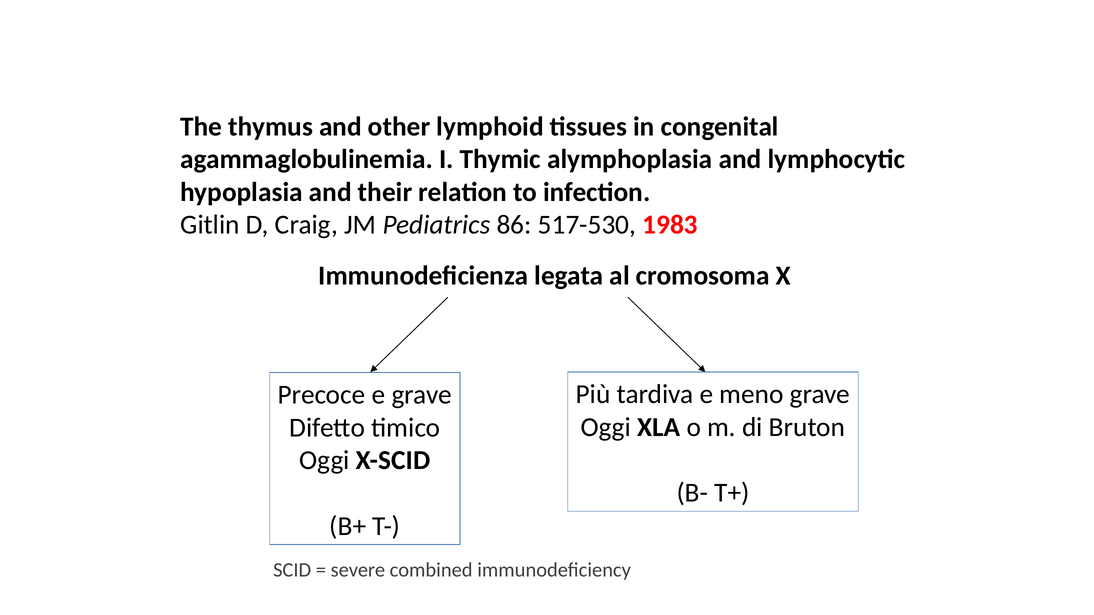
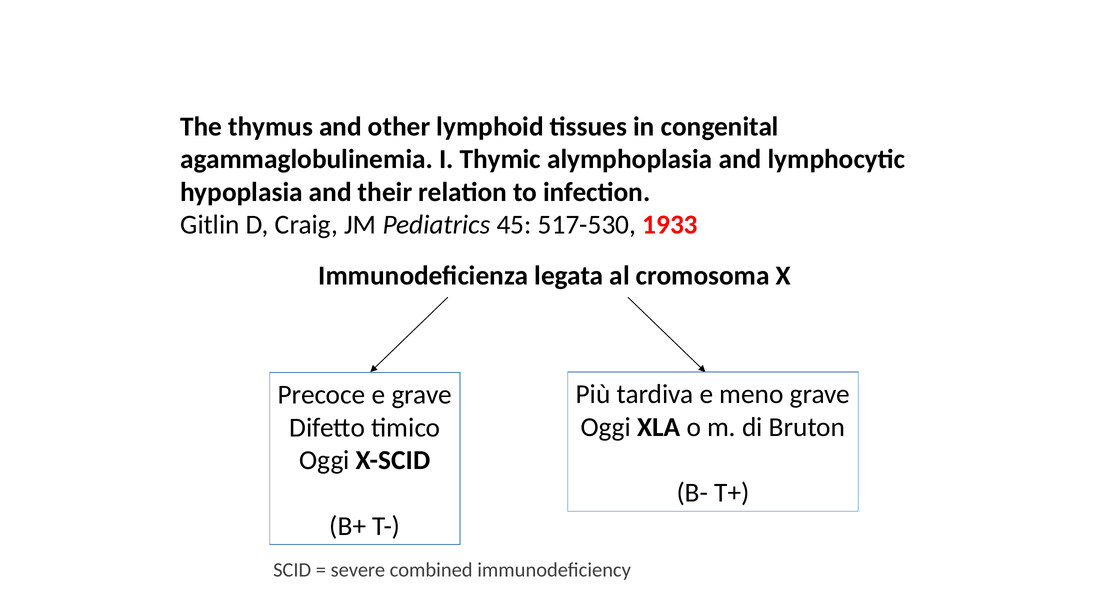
86: 86 -> 45
1983: 1983 -> 1933
